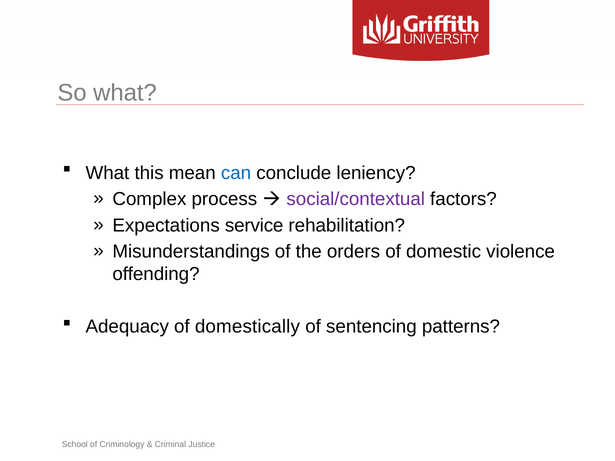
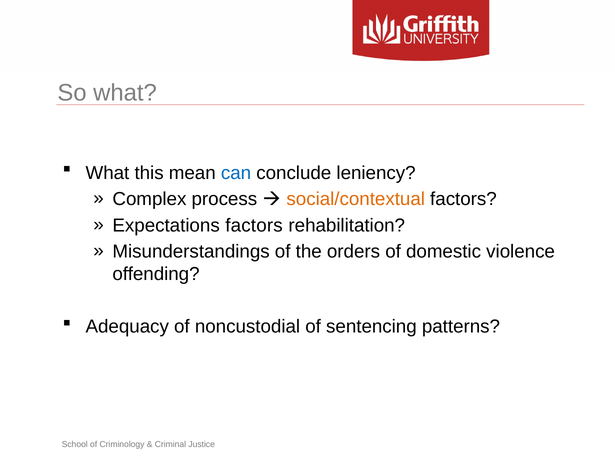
social/contextual colour: purple -> orange
Expectations service: service -> factors
domestically: domestically -> noncustodial
